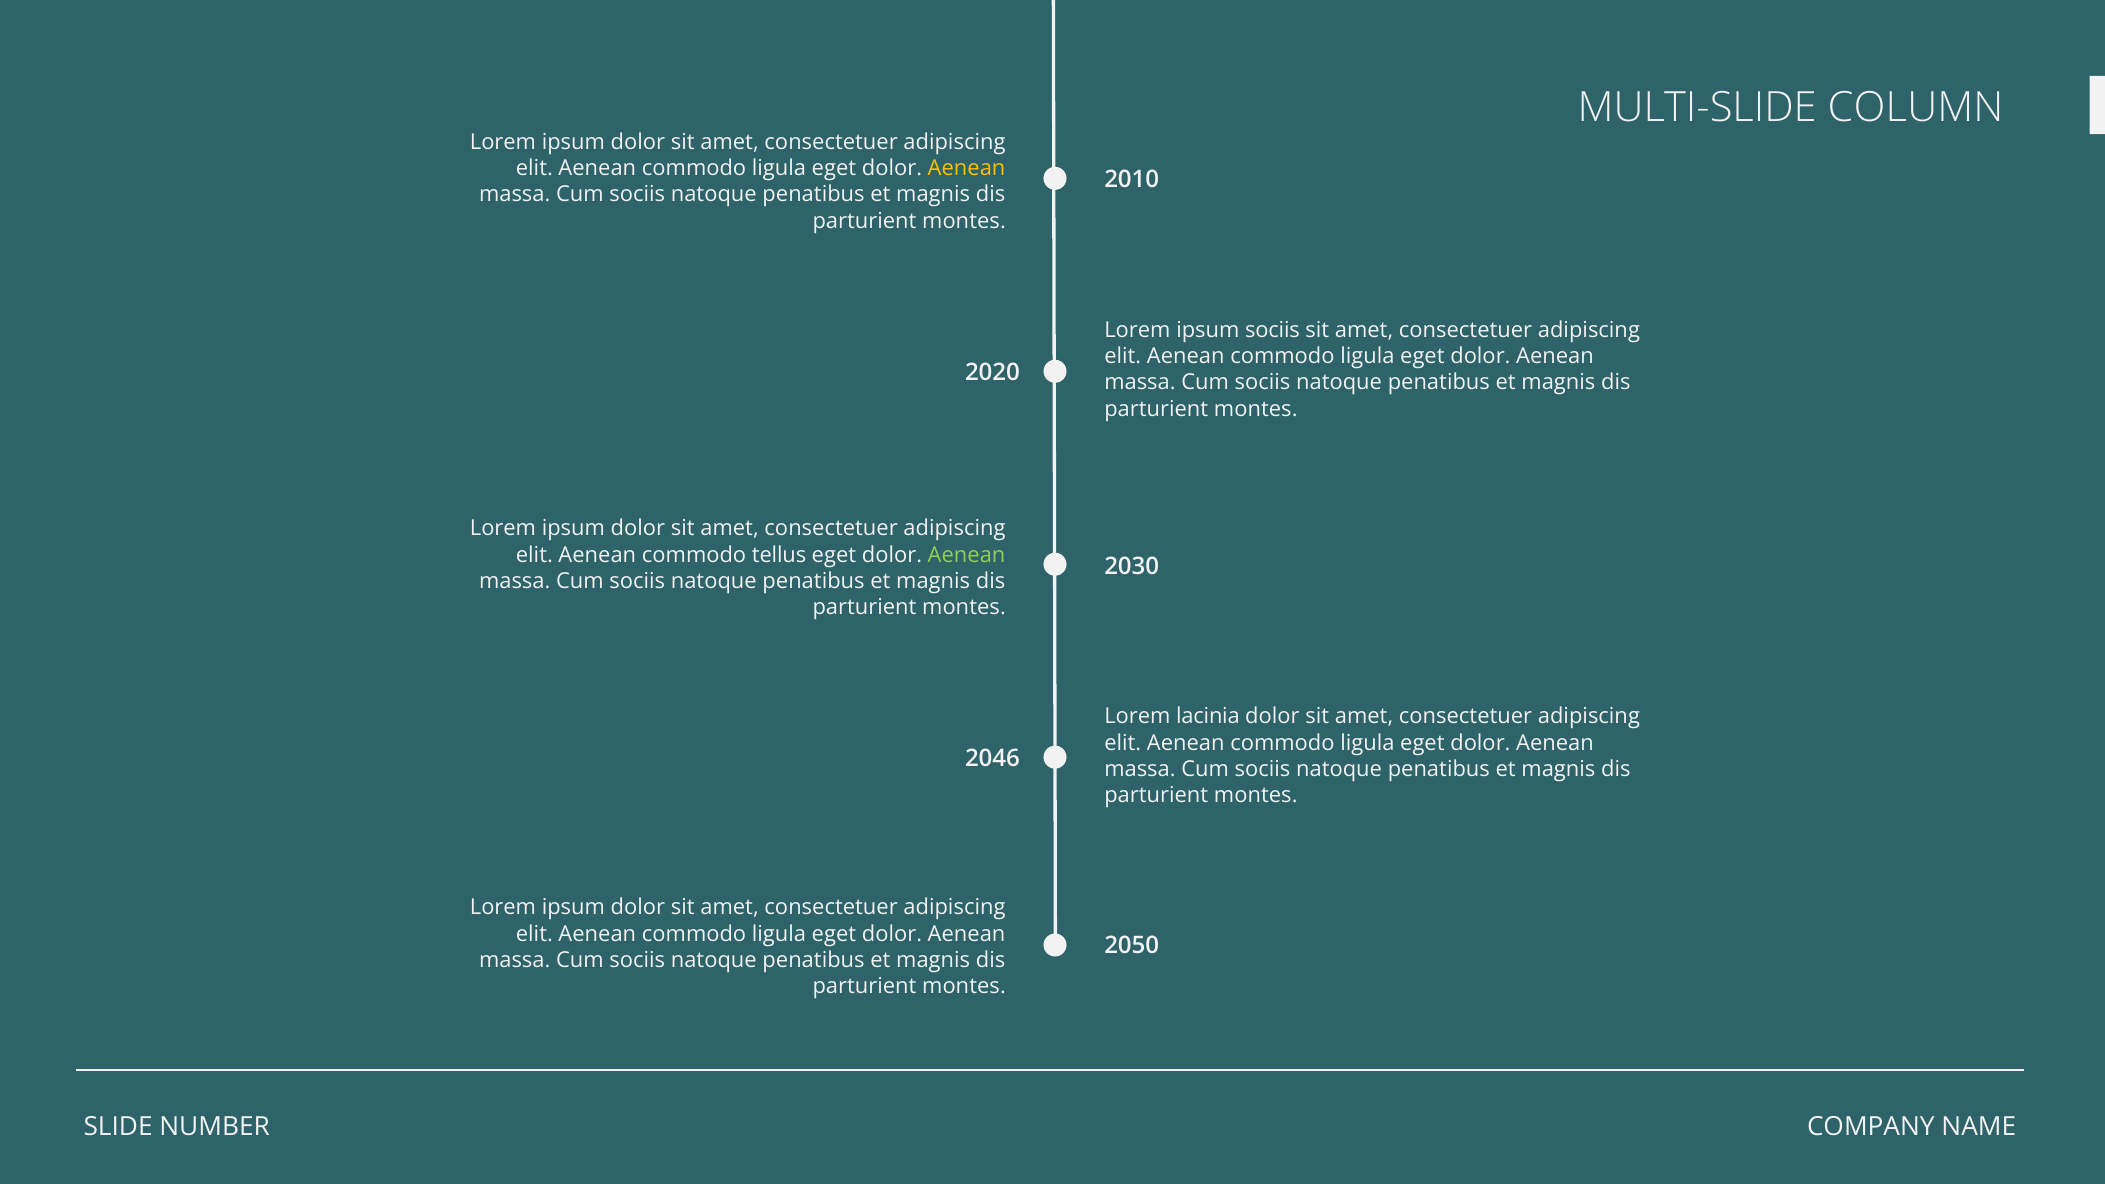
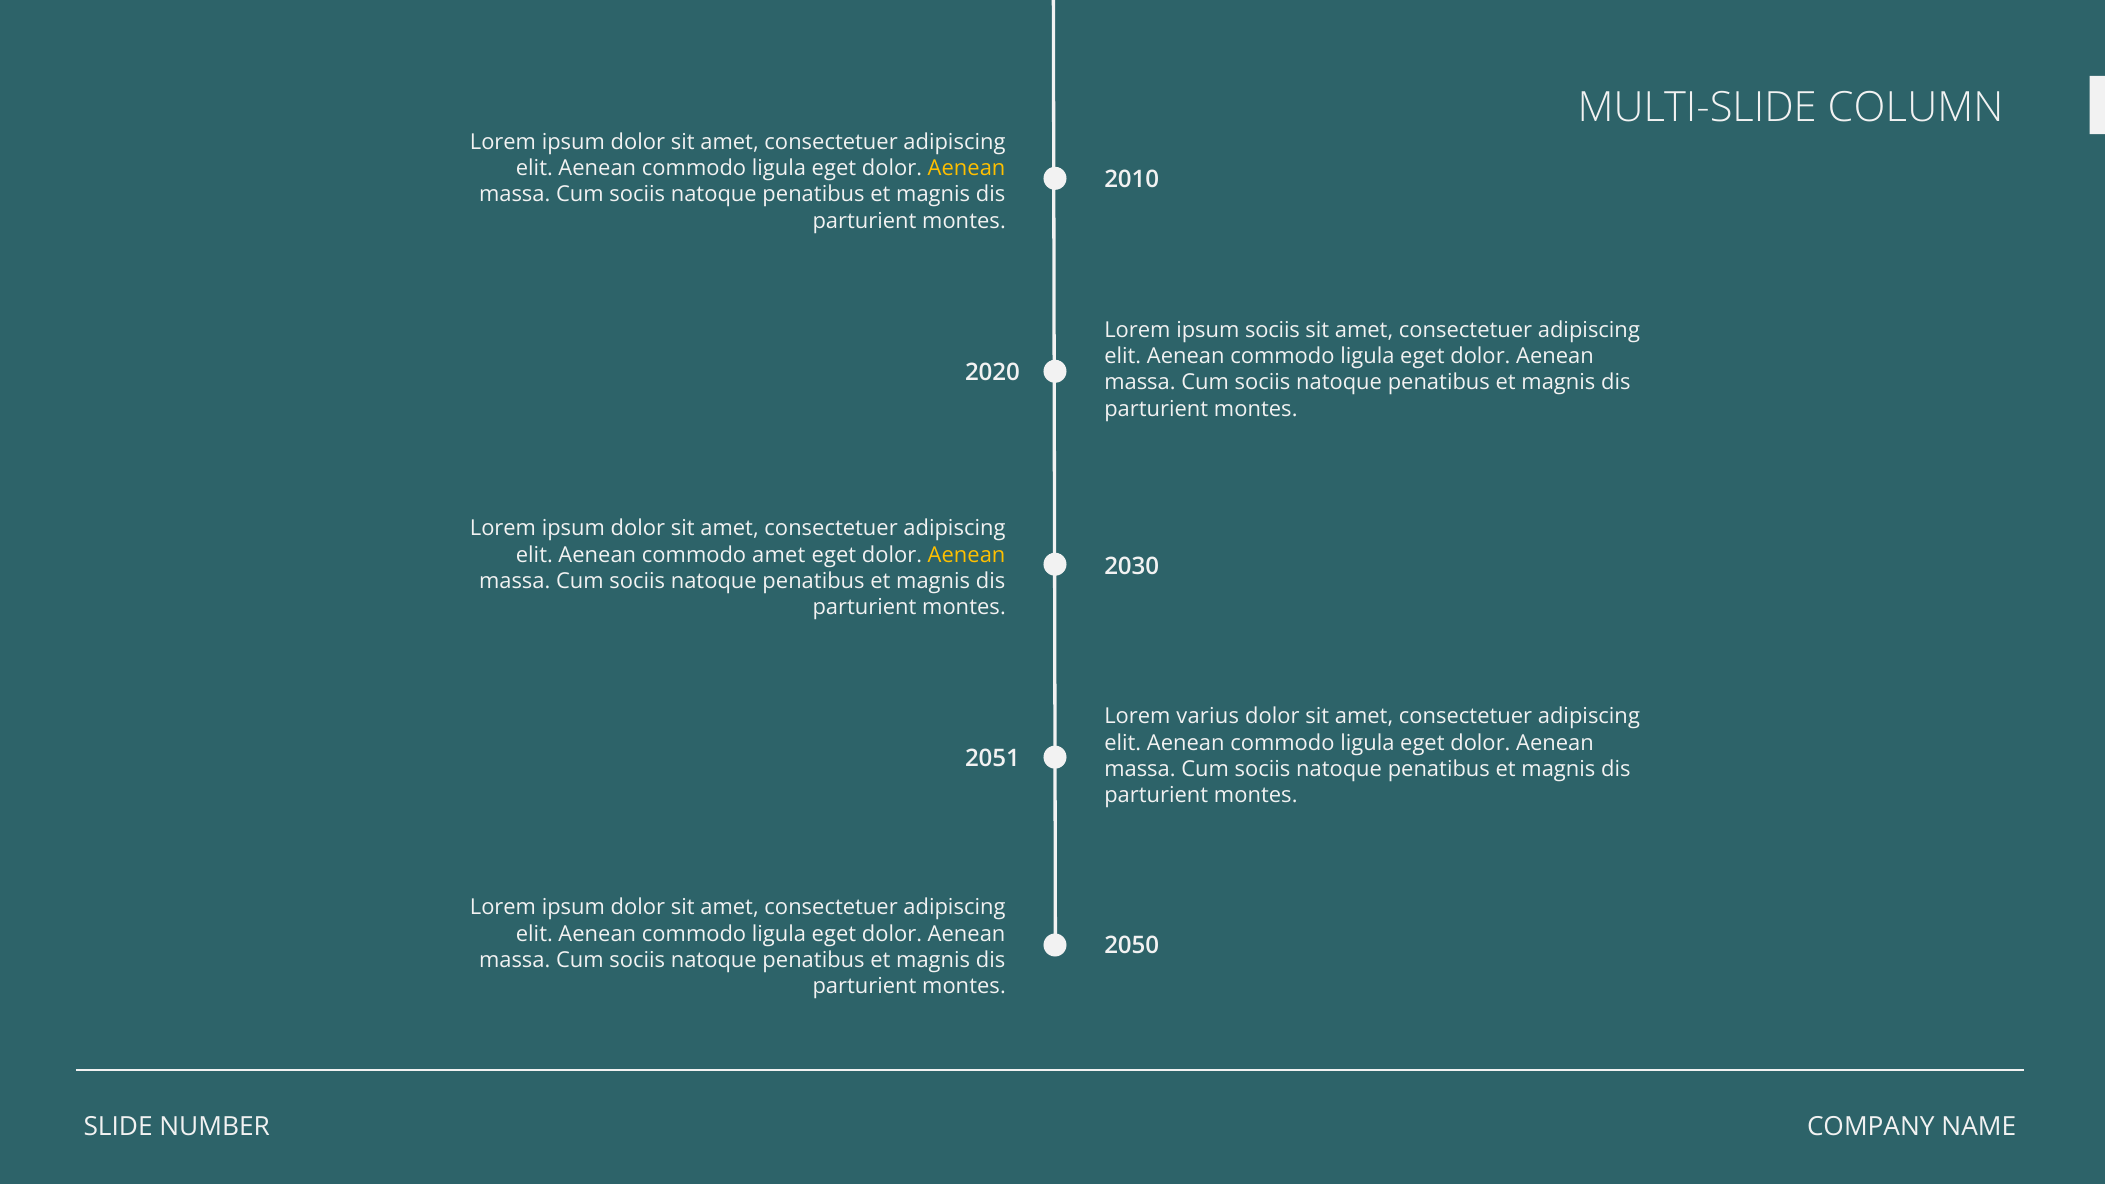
commodo tellus: tellus -> amet
Aenean at (967, 555) colour: light green -> yellow
lacinia: lacinia -> varius
2046: 2046 -> 2051
